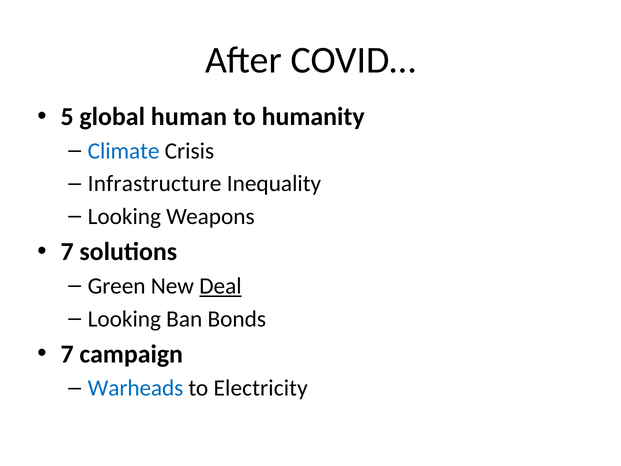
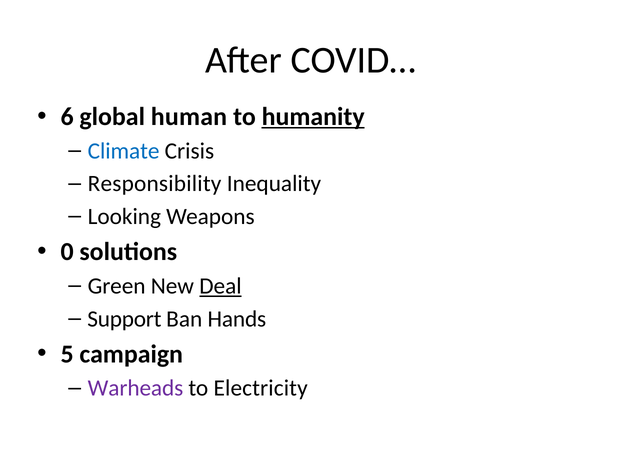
5: 5 -> 6
humanity underline: none -> present
Infrastructure: Infrastructure -> Responsibility
7 at (67, 252): 7 -> 0
Looking at (124, 319): Looking -> Support
Bonds: Bonds -> Hands
7 at (67, 354): 7 -> 5
Warheads colour: blue -> purple
